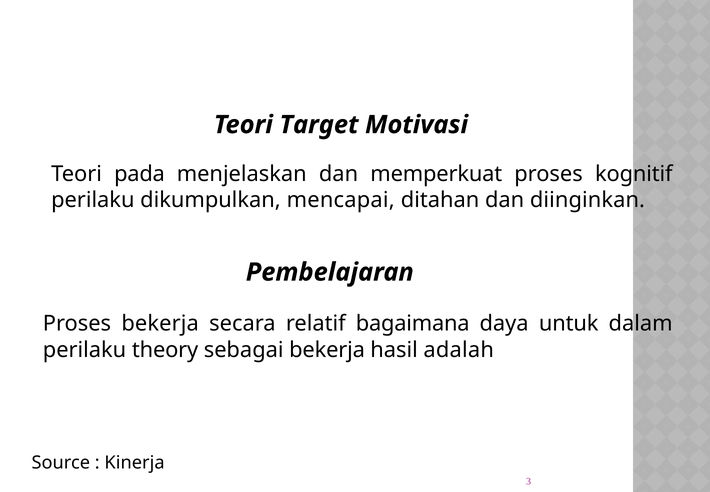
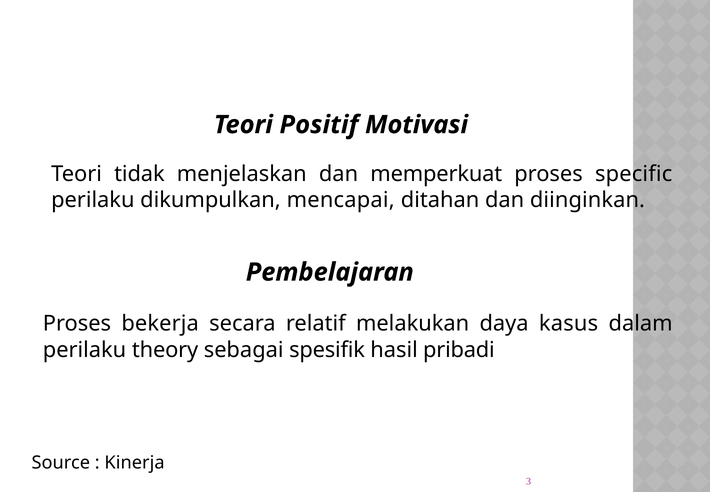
Target: Target -> Positif
pada: pada -> tidak
kognitif: kognitif -> specific
bagaimana: bagaimana -> melakukan
untuk: untuk -> kasus
sebagai bekerja: bekerja -> spesifik
adalah: adalah -> pribadi
